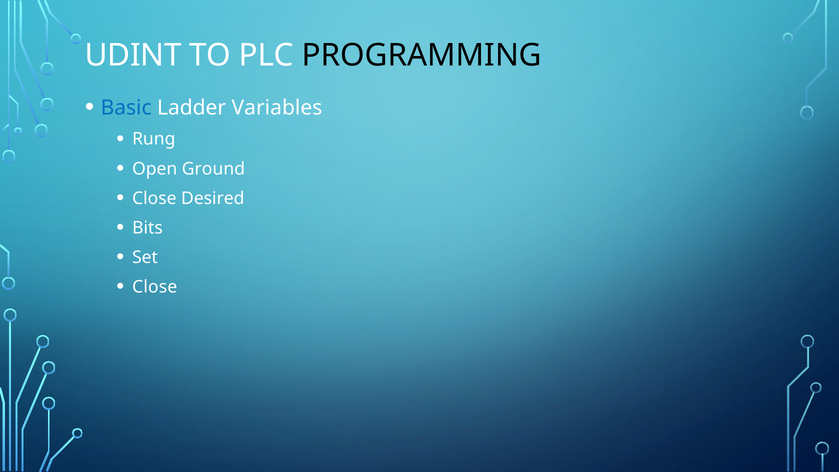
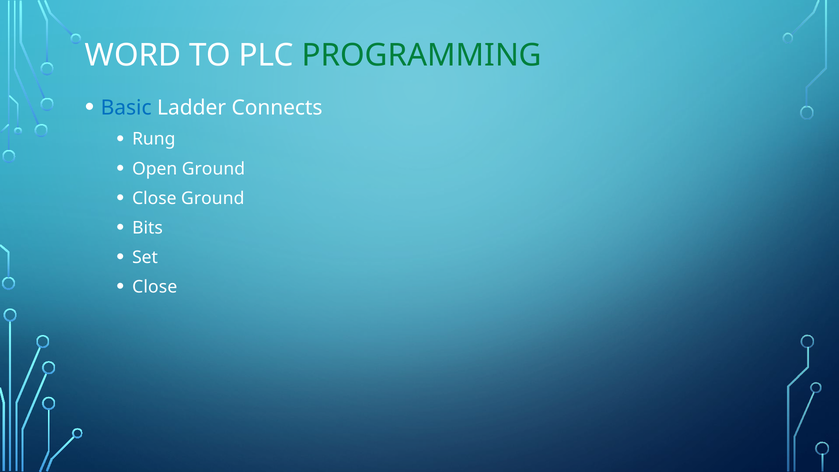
UDINT: UDINT -> WORD
PROGRAMMING colour: black -> green
Variables: Variables -> Connects
Close Desired: Desired -> Ground
